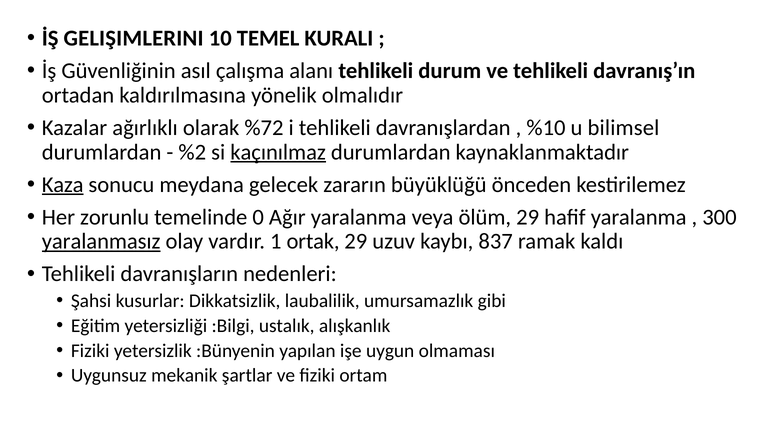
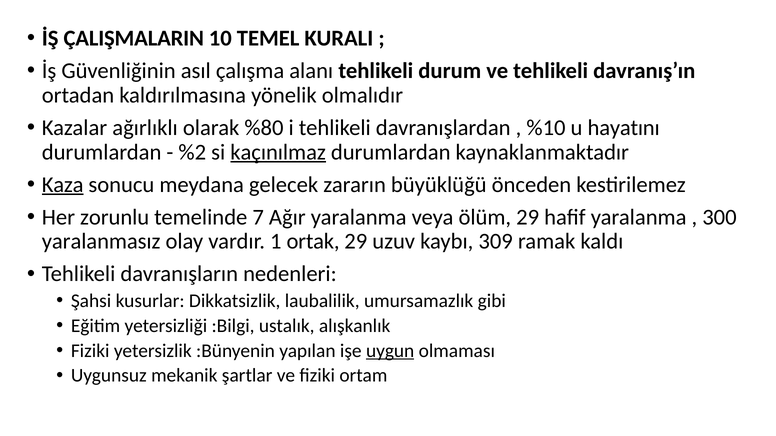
GELIŞIMLERINI: GELIŞIMLERINI -> ÇALIŞMALARIN
%72: %72 -> %80
bilimsel: bilimsel -> hayatını
0: 0 -> 7
yaralanmasız underline: present -> none
837: 837 -> 309
uygun underline: none -> present
